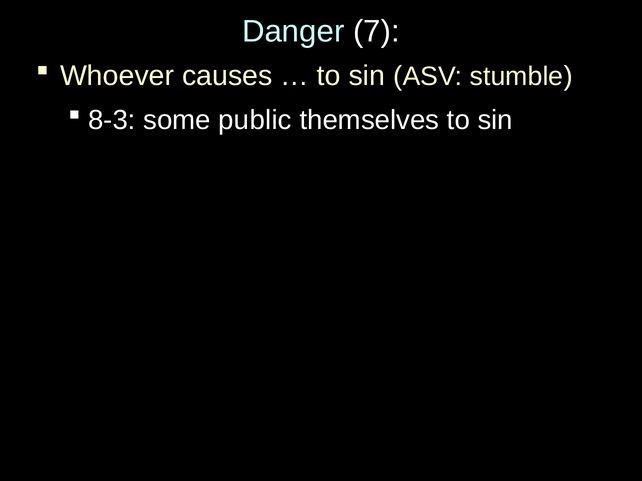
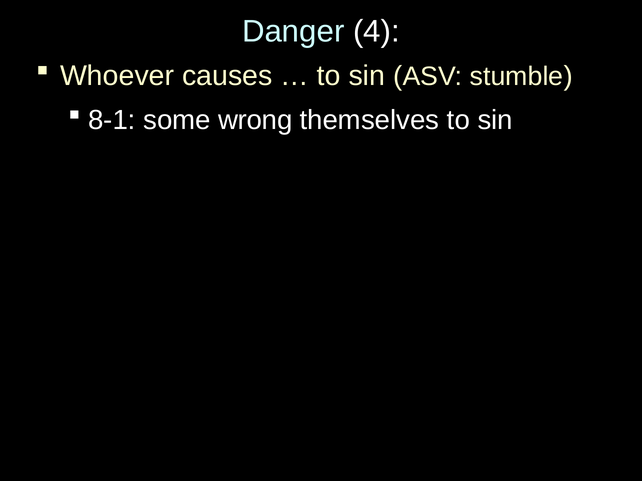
7: 7 -> 4
8-3: 8-3 -> 8-1
public: public -> wrong
